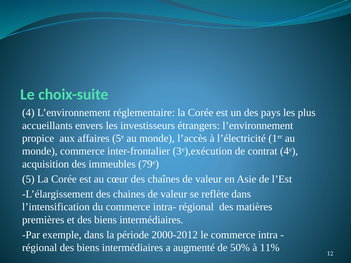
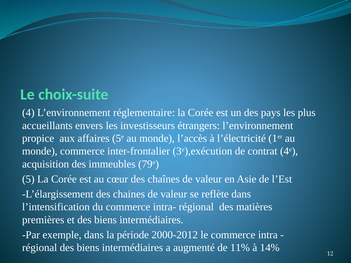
50%: 50% -> 11%
11%: 11% -> 14%
